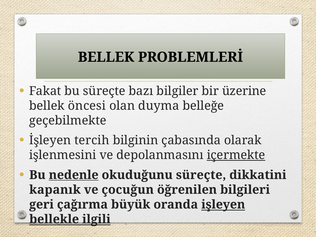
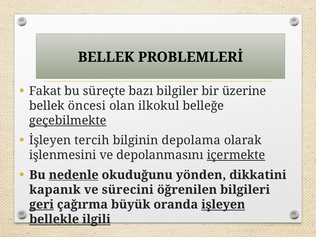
duyma: duyma -> ilkokul
geçebilmekte underline: none -> present
çabasında: çabasında -> depolama
okuduğunu süreçte: süreçte -> yönden
çocuğun: çocuğun -> sürecini
geri underline: none -> present
